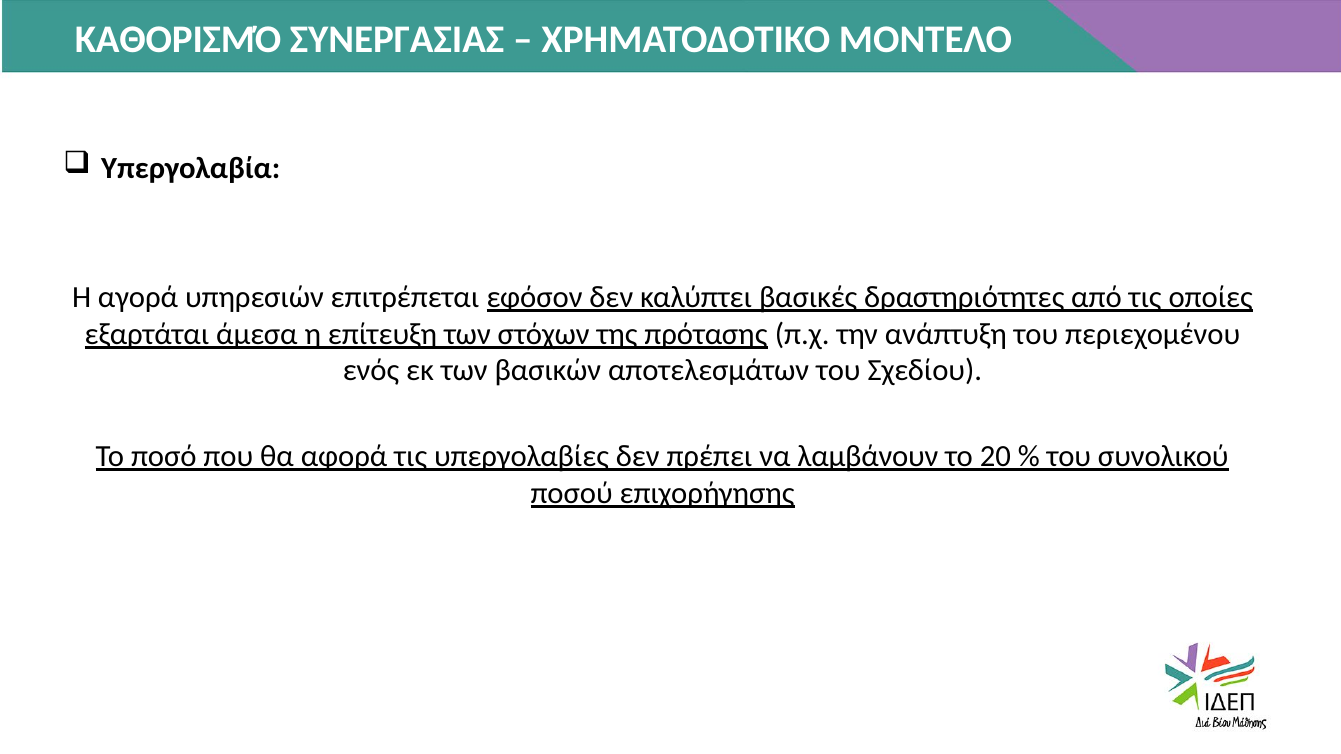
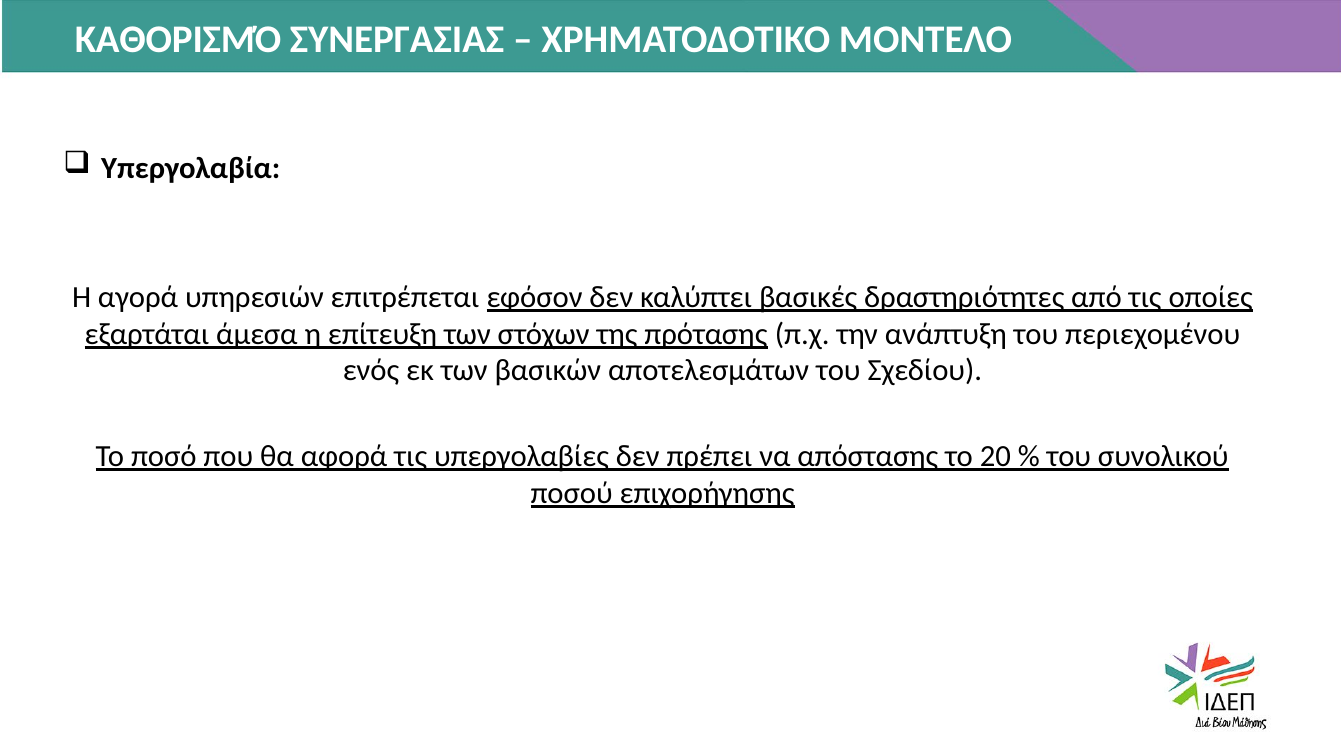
λαμβάνουν: λαμβάνουν -> απόστασης
